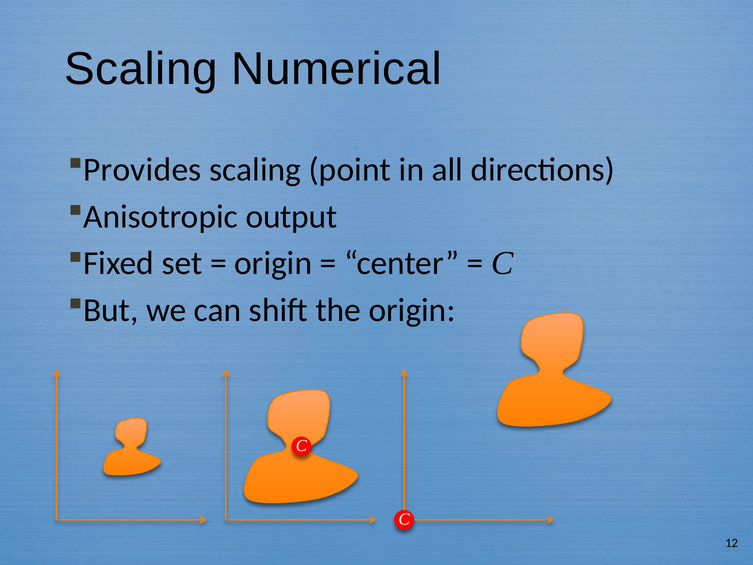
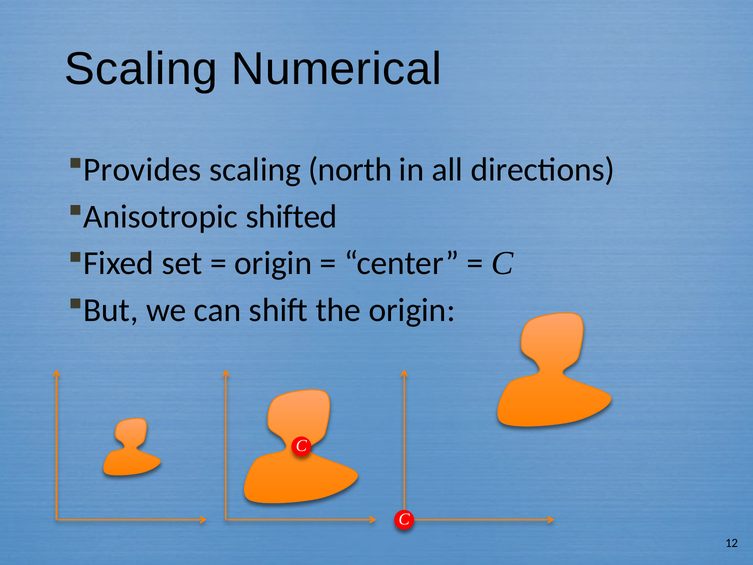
point: point -> north
output: output -> shifted
